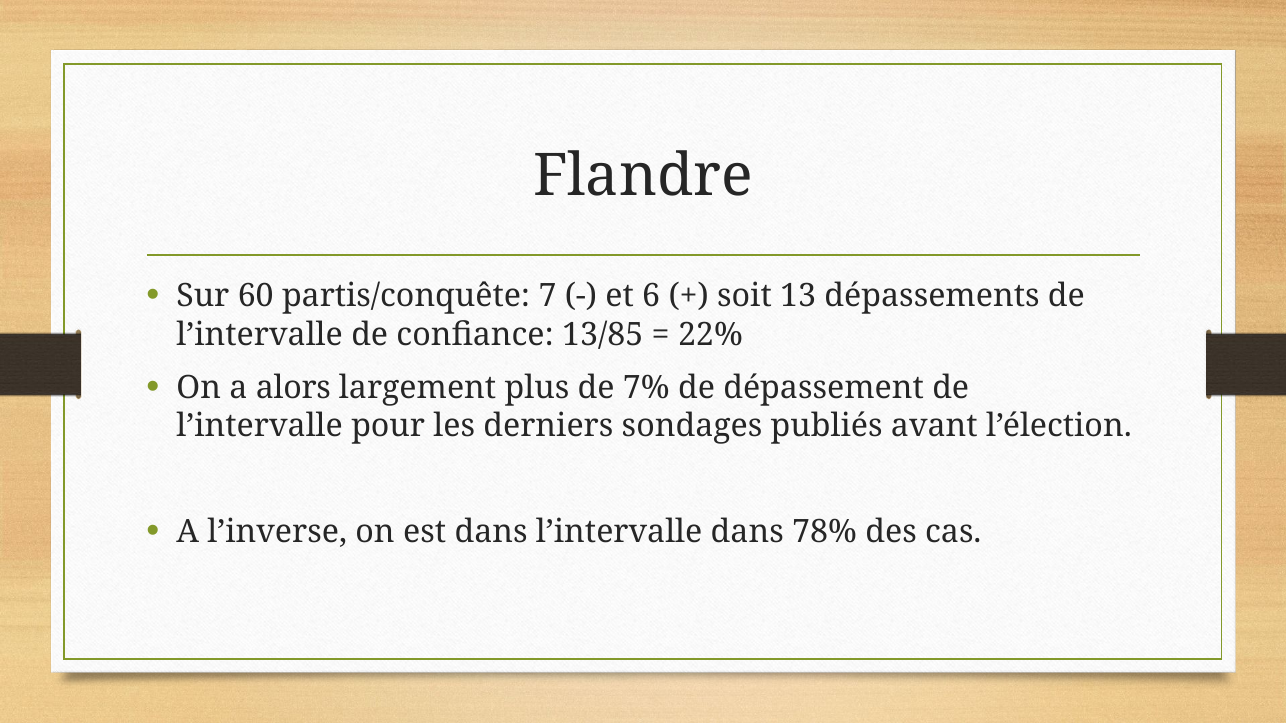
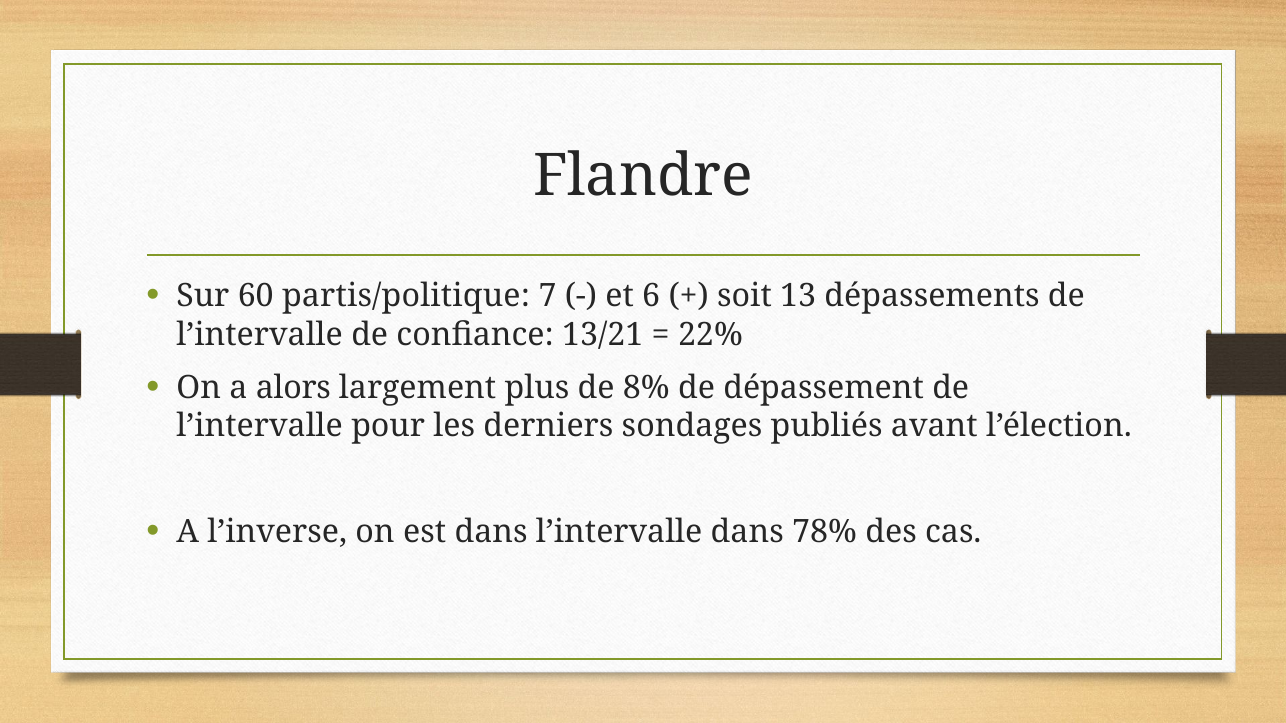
partis/conquête: partis/conquête -> partis/politique
13/85: 13/85 -> 13/21
7%: 7% -> 8%
